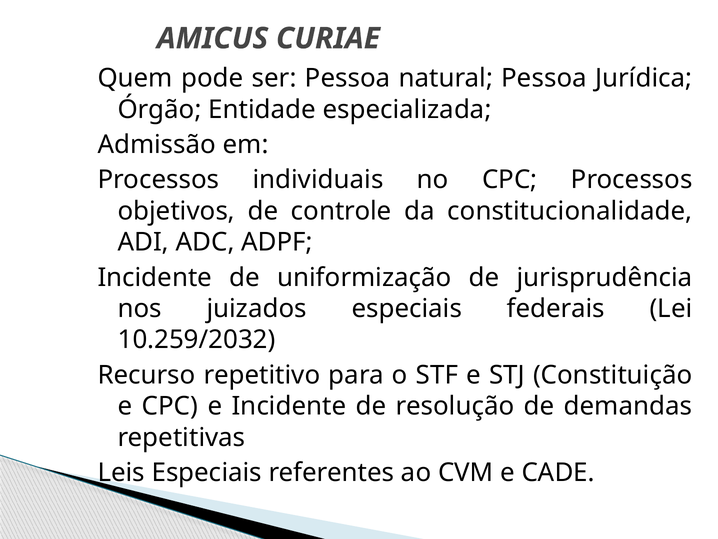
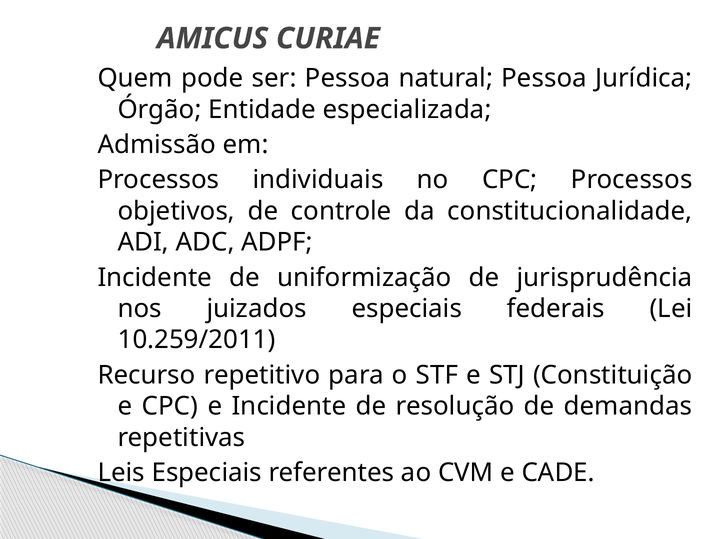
10.259/2032: 10.259/2032 -> 10.259/2011
